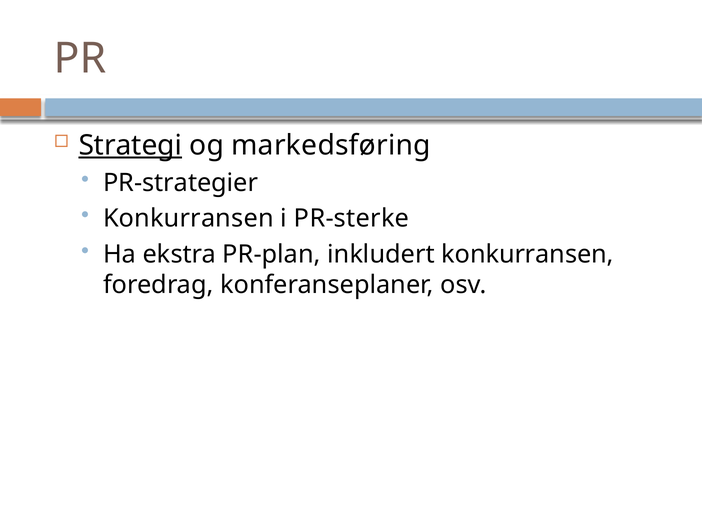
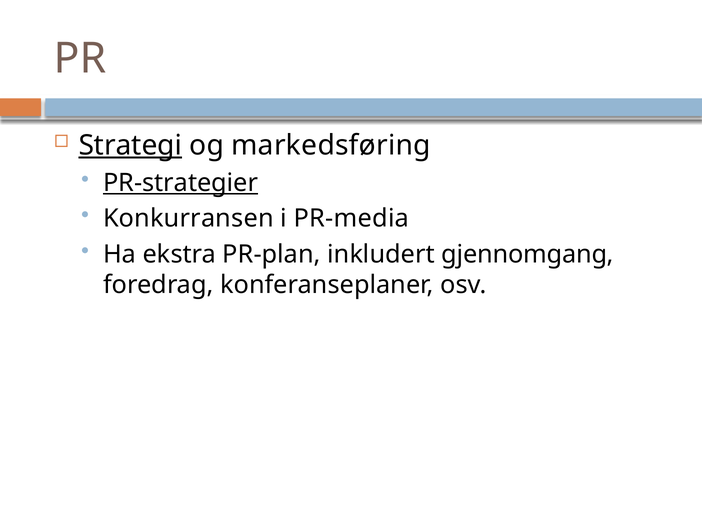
PR-strategier underline: none -> present
PR-sterke: PR-sterke -> PR-media
inkludert konkurransen: konkurransen -> gjennomgang
